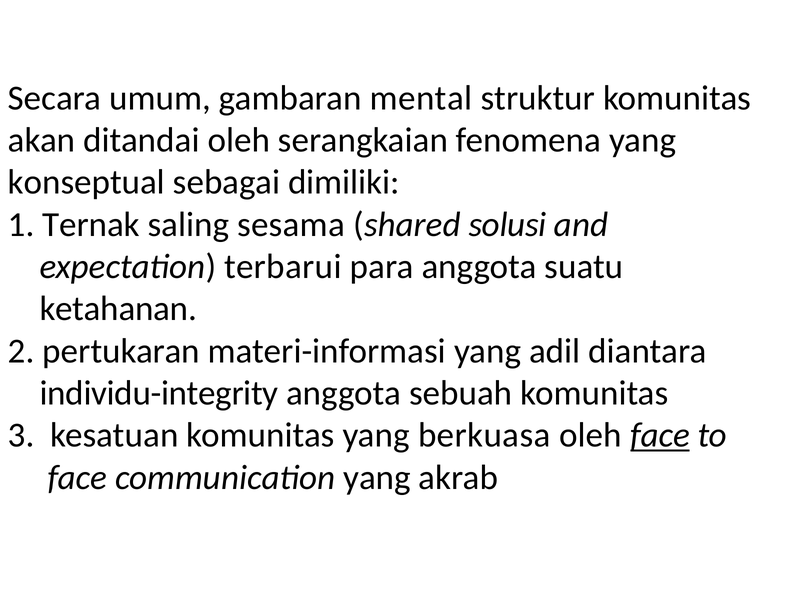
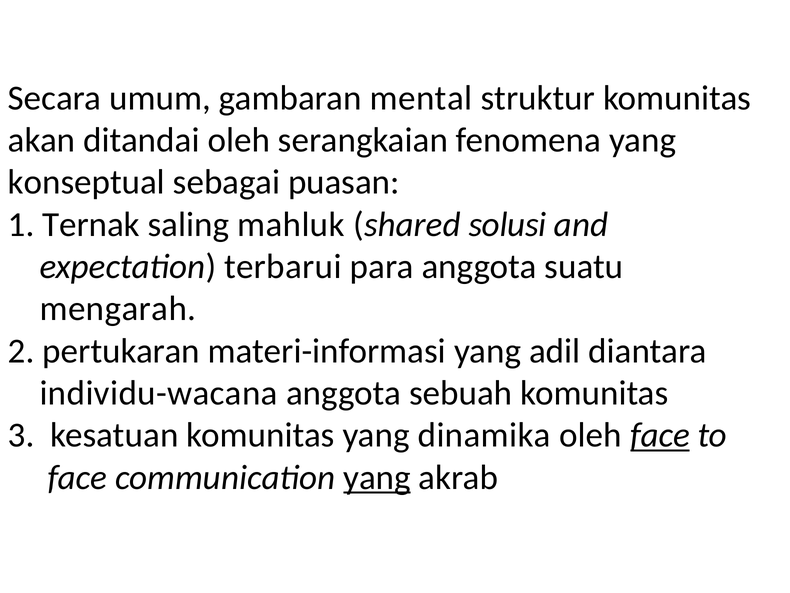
dimiliki: dimiliki -> puasan
sesama: sesama -> mahluk
ketahanan: ketahanan -> mengarah
individu-integrity: individu-integrity -> individu-wacana
berkuasa: berkuasa -> dinamika
yang at (377, 477) underline: none -> present
